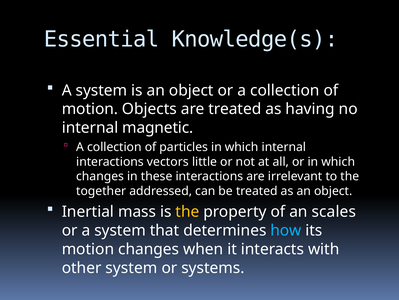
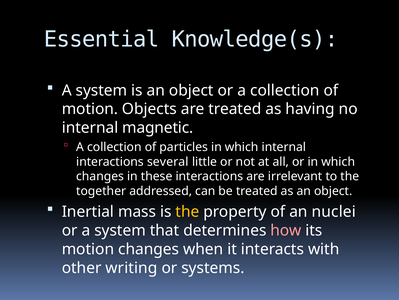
vectors: vectors -> several
scales: scales -> nuclei
how colour: light blue -> pink
other system: system -> writing
